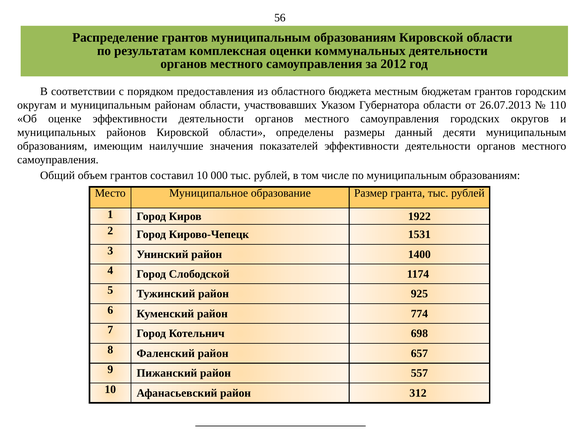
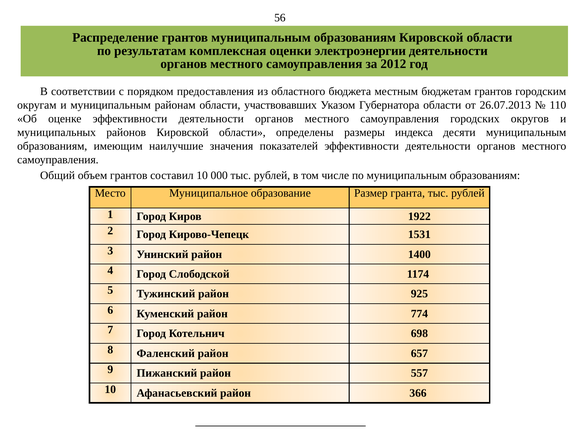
коммунальных: коммунальных -> электроэнергии
данный: данный -> индекса
312: 312 -> 366
